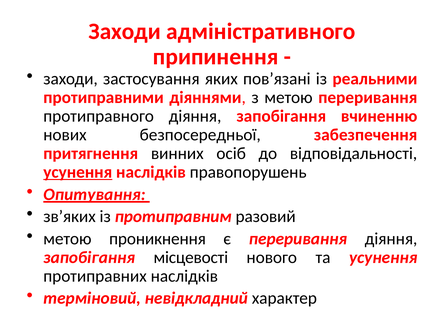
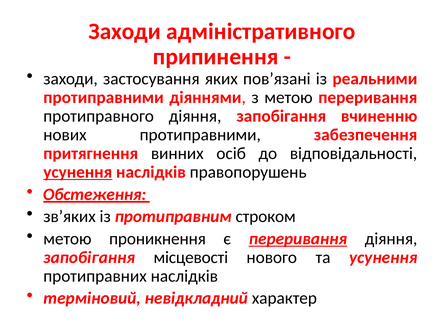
нових безпосередньої: безпосередньої -> протиправними
Опитування: Опитування -> Обстеження
разовий: разовий -> строком
переривання at (298, 239) underline: none -> present
